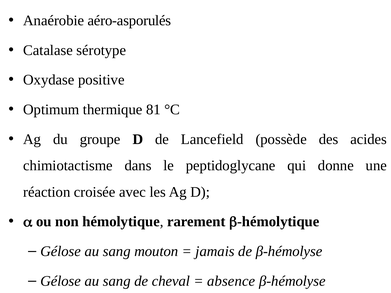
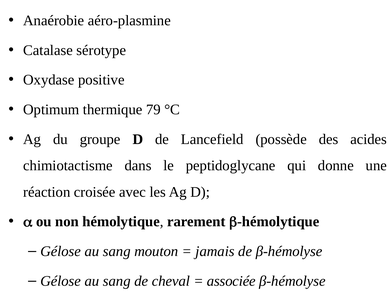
aéro-asporulés: aéro-asporulés -> aéro-plasmine
81: 81 -> 79
absence: absence -> associée
